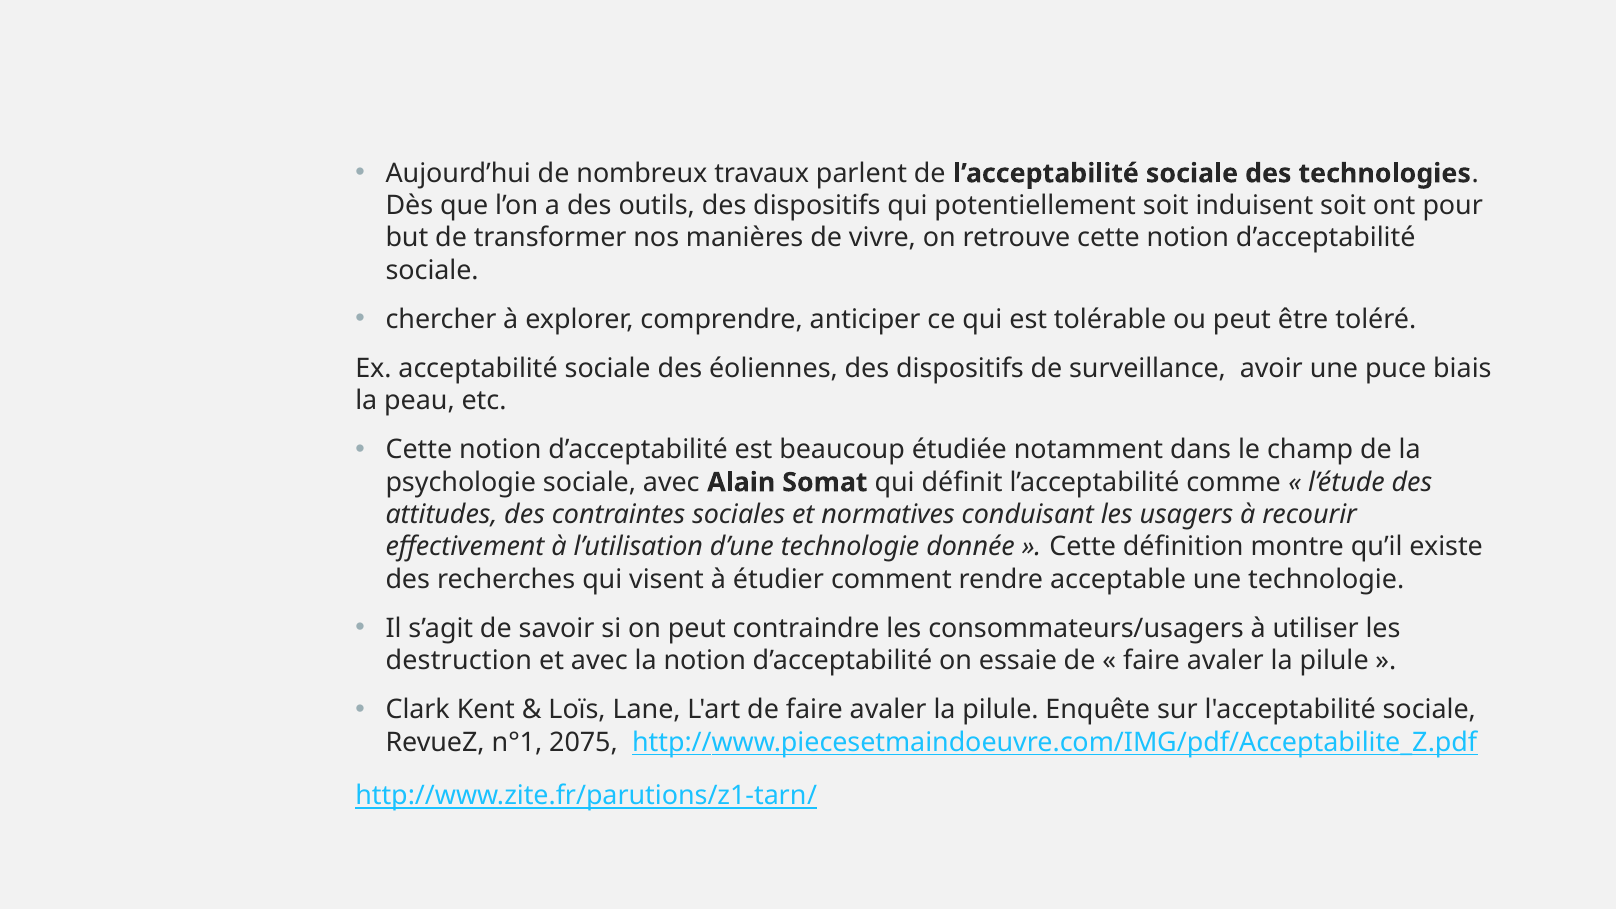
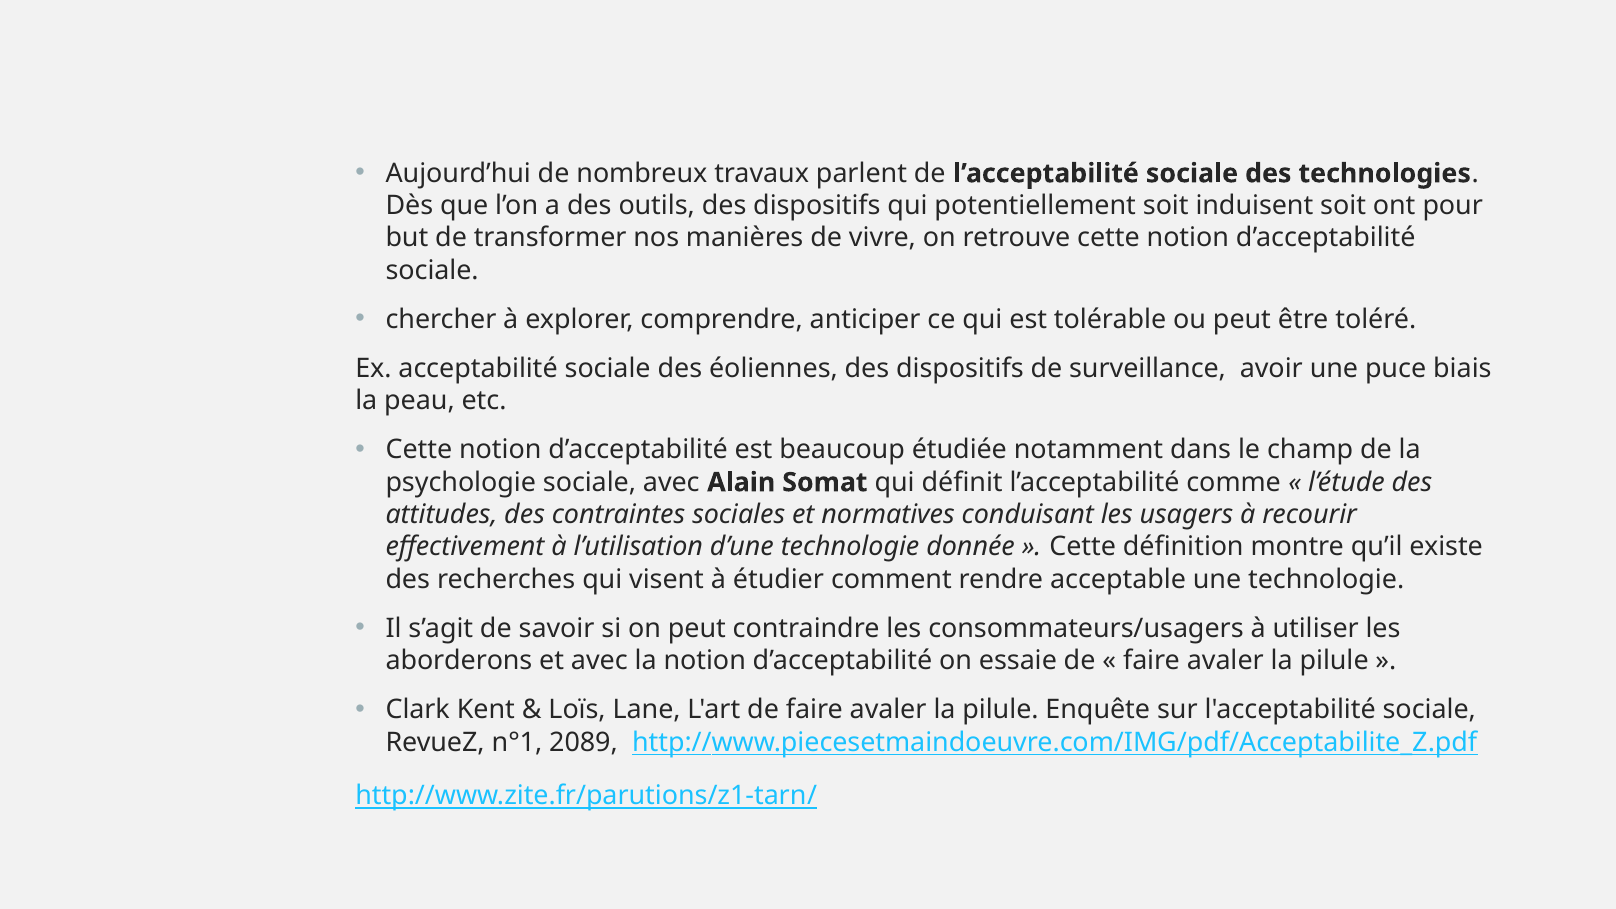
destruction: destruction -> aborderons
2075: 2075 -> 2089
